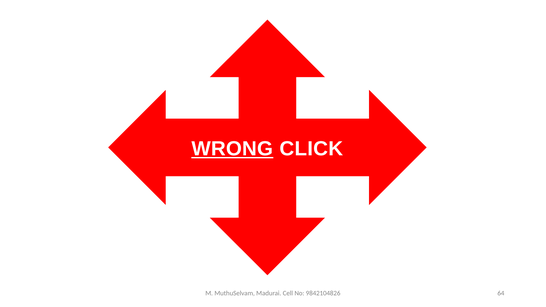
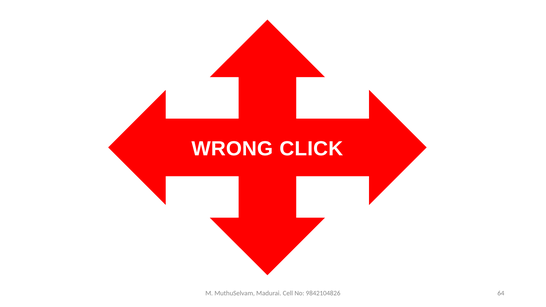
WRONG underline: present -> none
